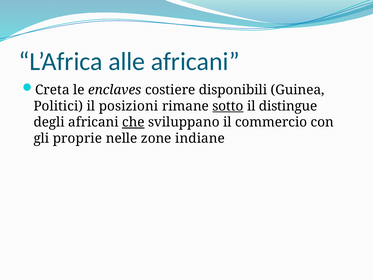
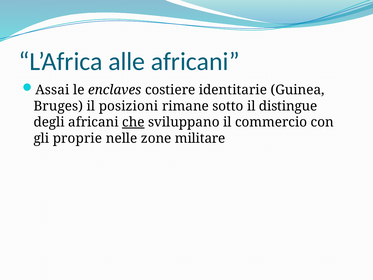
Creta: Creta -> Assai
disponibili: disponibili -> identitarie
Politici: Politici -> Bruges
sotto underline: present -> none
indiane: indiane -> militare
